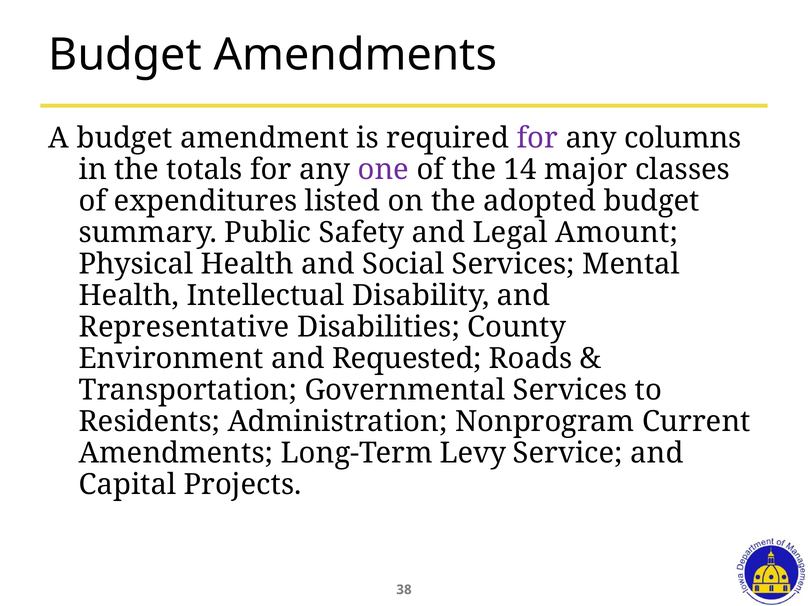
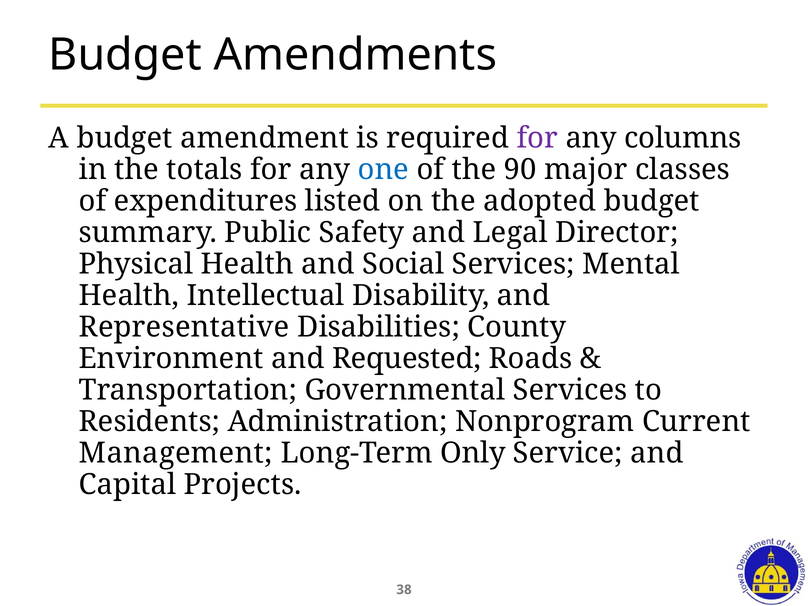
one colour: purple -> blue
14: 14 -> 90
Amount: Amount -> Director
Amendments at (176, 453): Amendments -> Management
Levy: Levy -> Only
